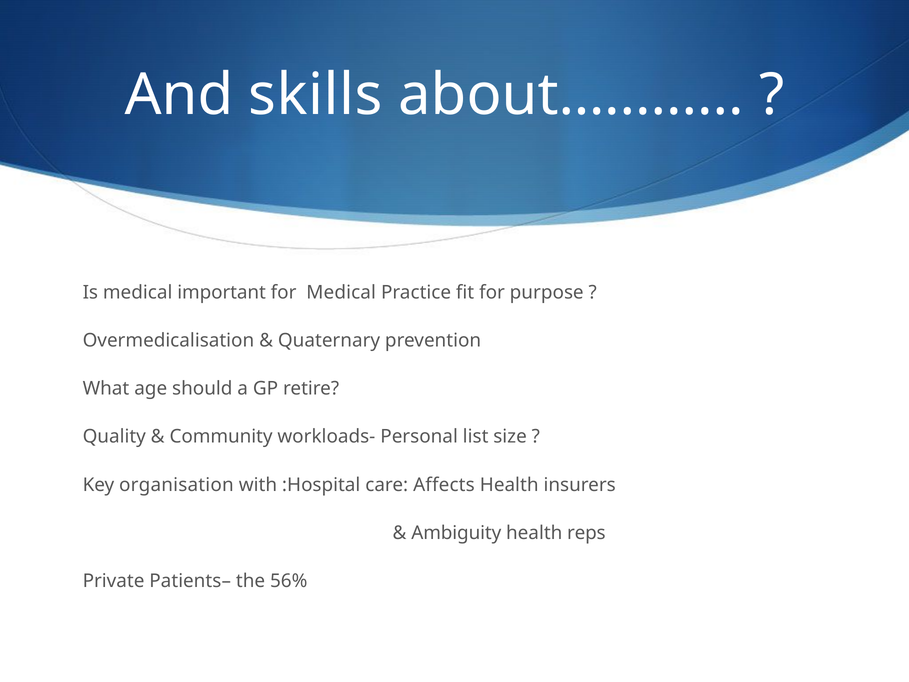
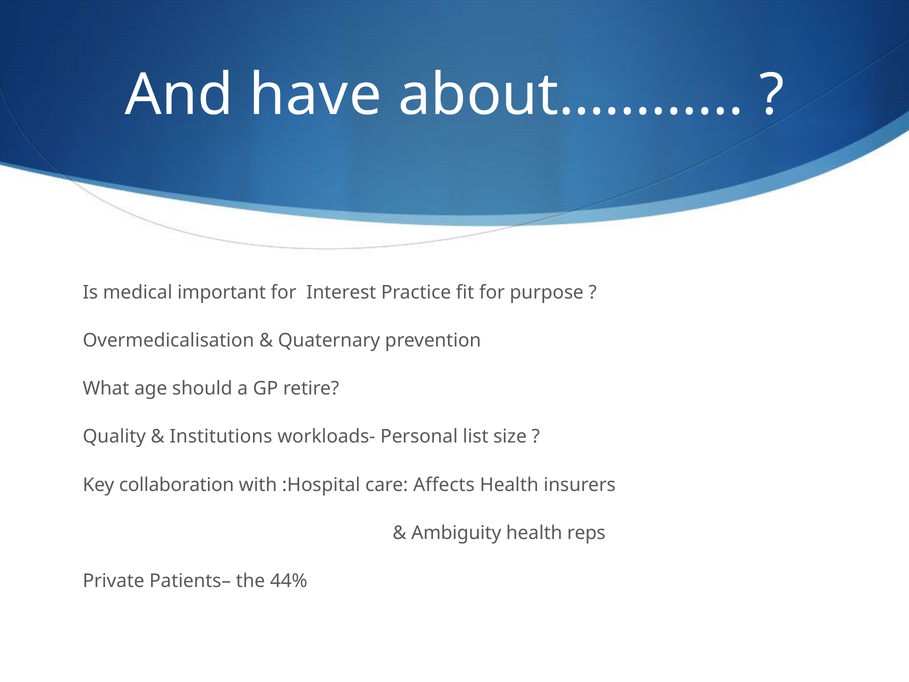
skills: skills -> have
for Medical: Medical -> Interest
Community: Community -> Institutions
organisation: organisation -> collaboration
56%: 56% -> 44%
